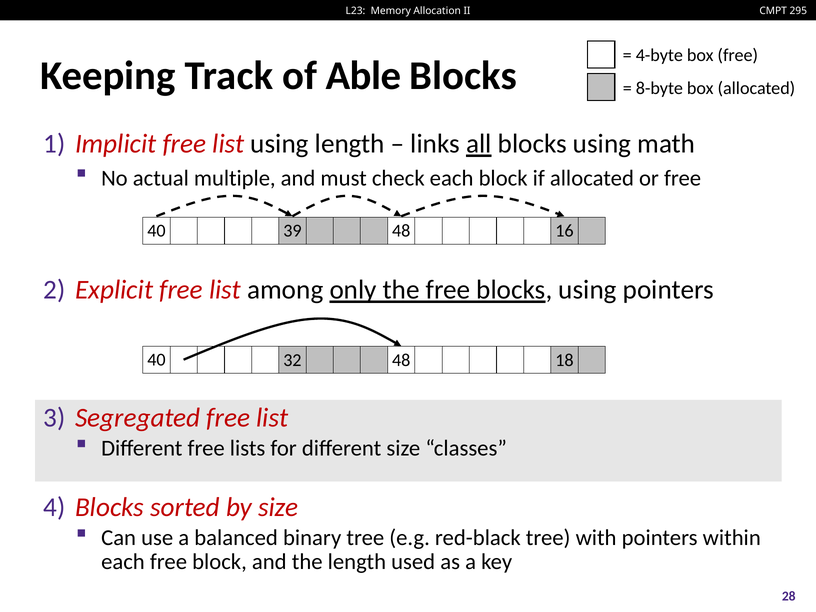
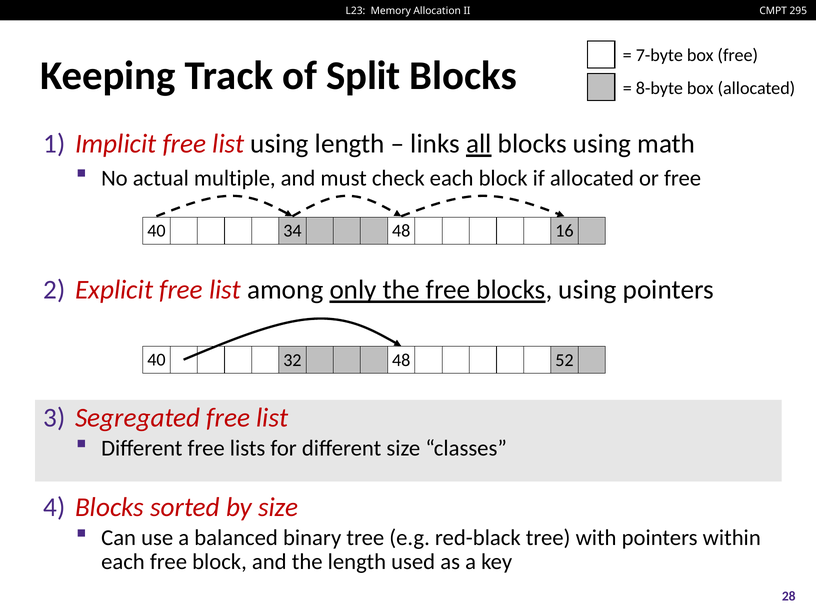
4-byte: 4-byte -> 7-byte
Able: Able -> Split
39: 39 -> 34
18: 18 -> 52
